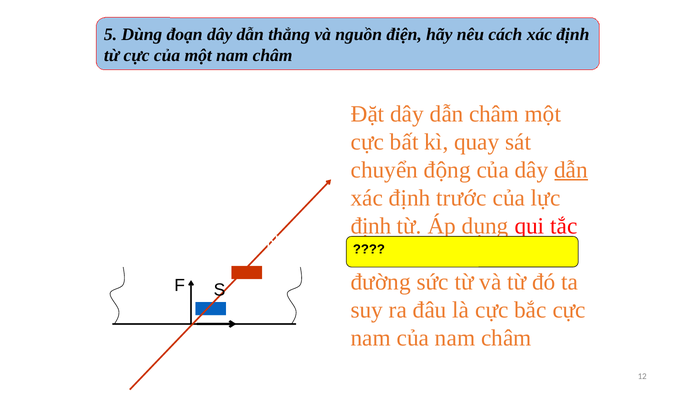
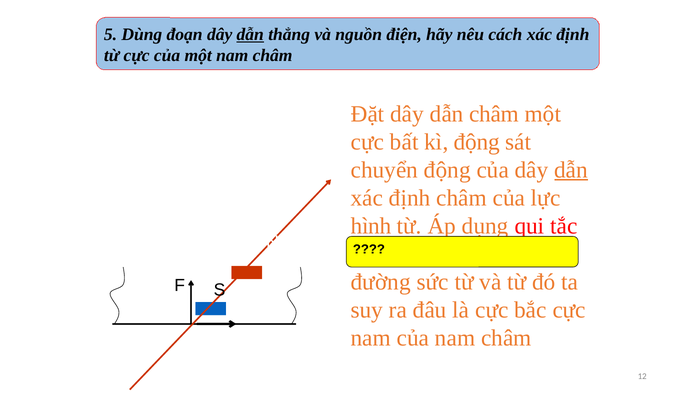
dẫn at (250, 34) underline: none -> present
kì quay: quay -> động
định trước: trước -> châm
định at (371, 226): định -> hình
